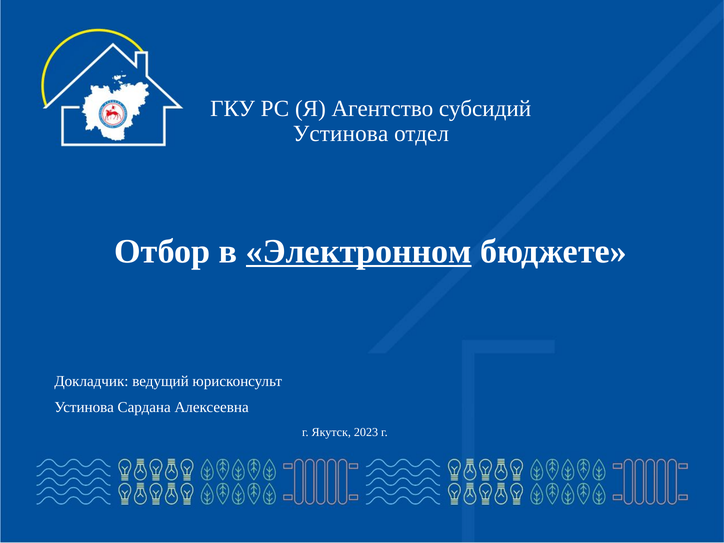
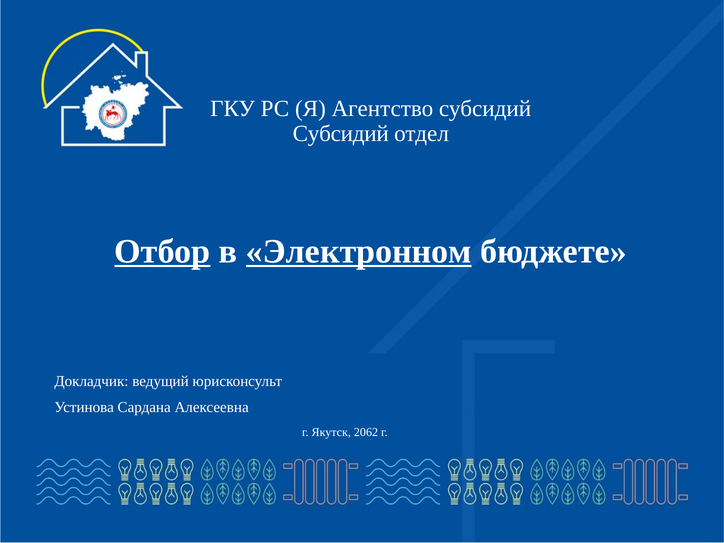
Устинова at (341, 134): Устинова -> Субсидий
Отбор underline: none -> present
2023: 2023 -> 2062
